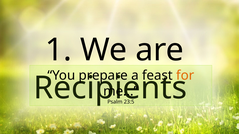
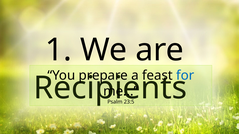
for colour: orange -> blue
